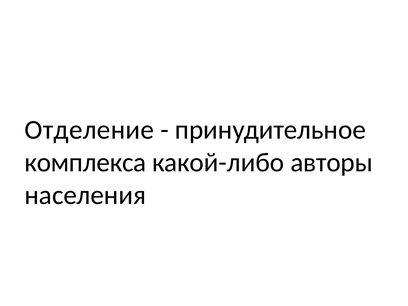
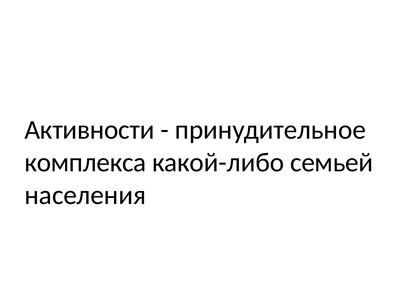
Отделение: Отделение -> Активности
авторы: авторы -> семьей
